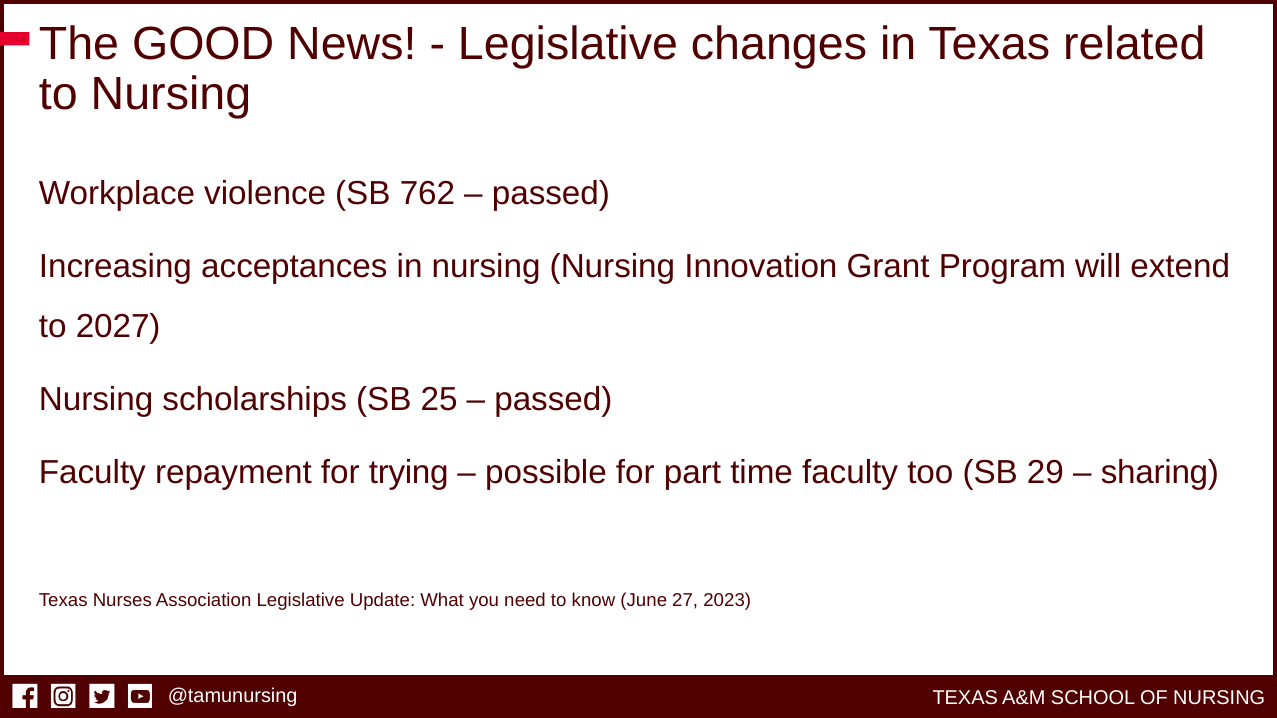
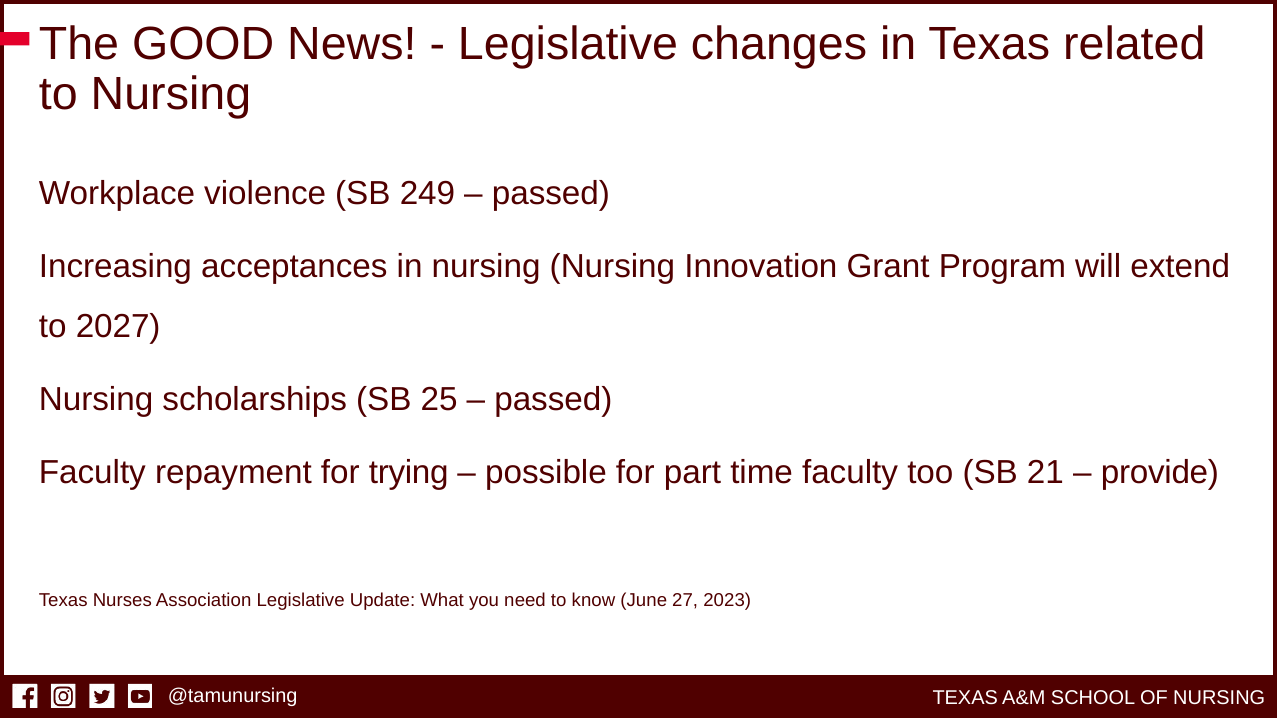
762: 762 -> 249
29: 29 -> 21
sharing: sharing -> provide
